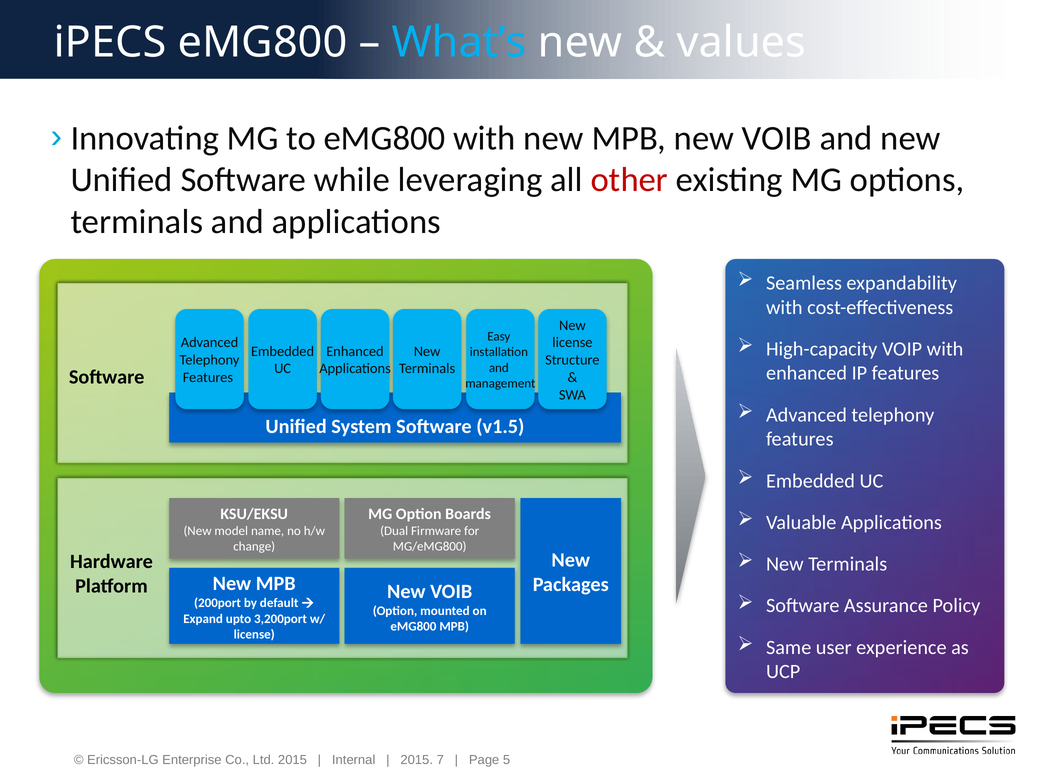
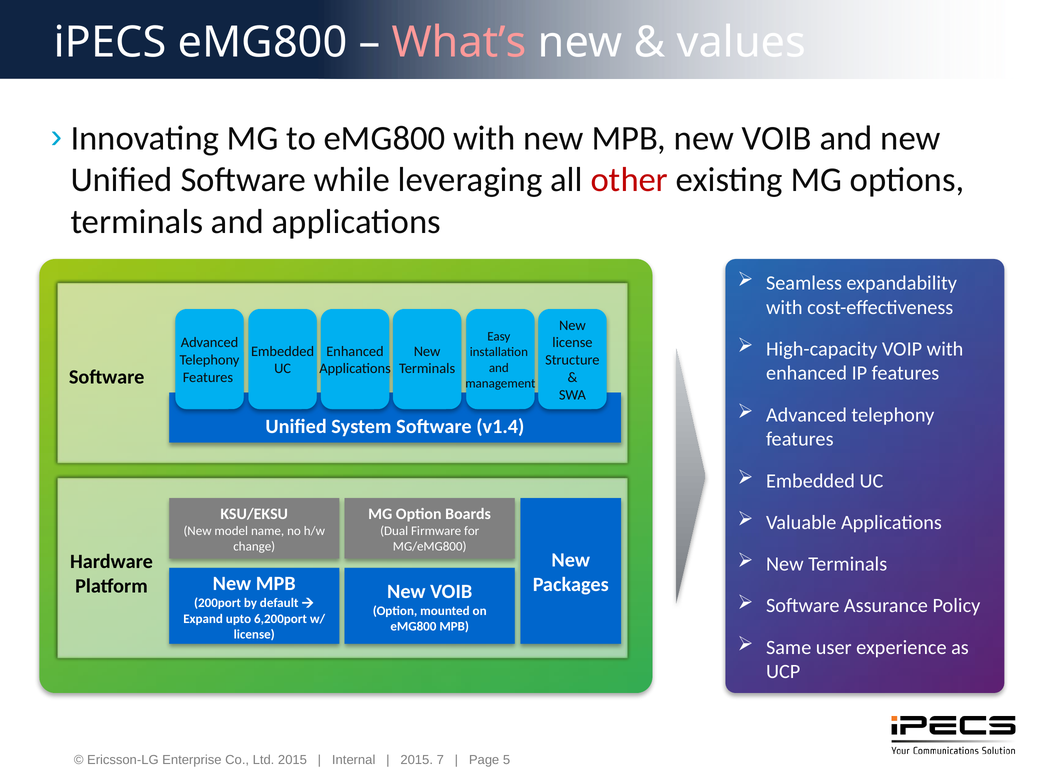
What’s colour: light blue -> pink
v1.5: v1.5 -> v1.4
3,200port: 3,200port -> 6,200port
